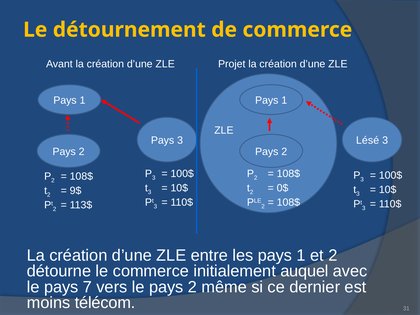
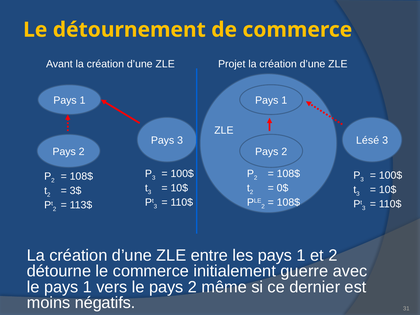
9$: 9$ -> 3$
auquel: auquel -> guerre
le pays 7: 7 -> 1
télécom: télécom -> négatifs
